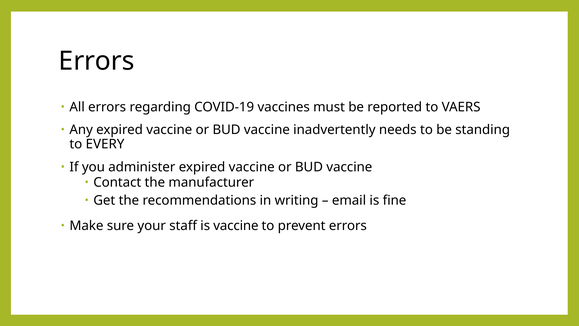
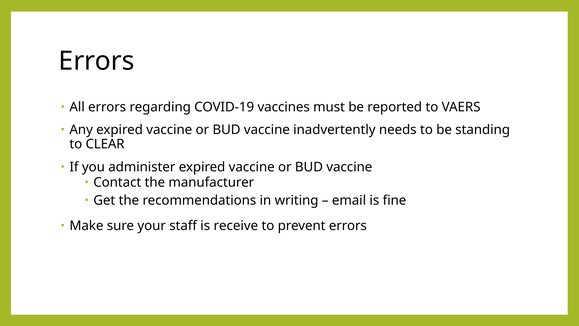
EVERY: EVERY -> CLEAR
is vaccine: vaccine -> receive
